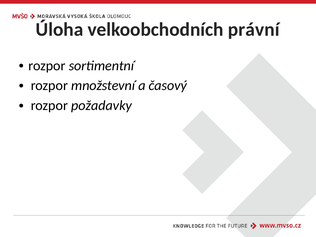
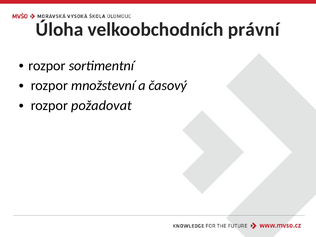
požadavky: požadavky -> požadovat
